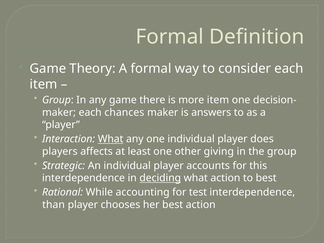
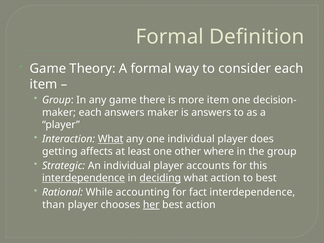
each chances: chances -> answers
players: players -> getting
giving: giving -> where
interdependence at (84, 178) underline: none -> present
test: test -> fact
her underline: none -> present
